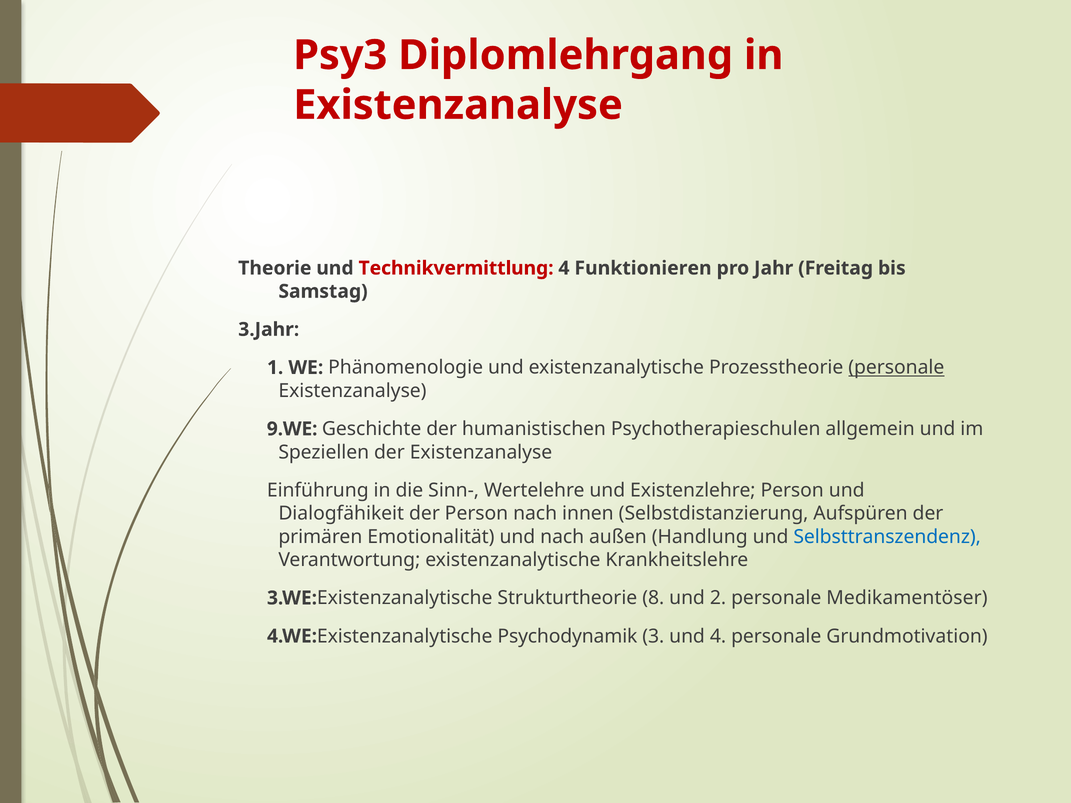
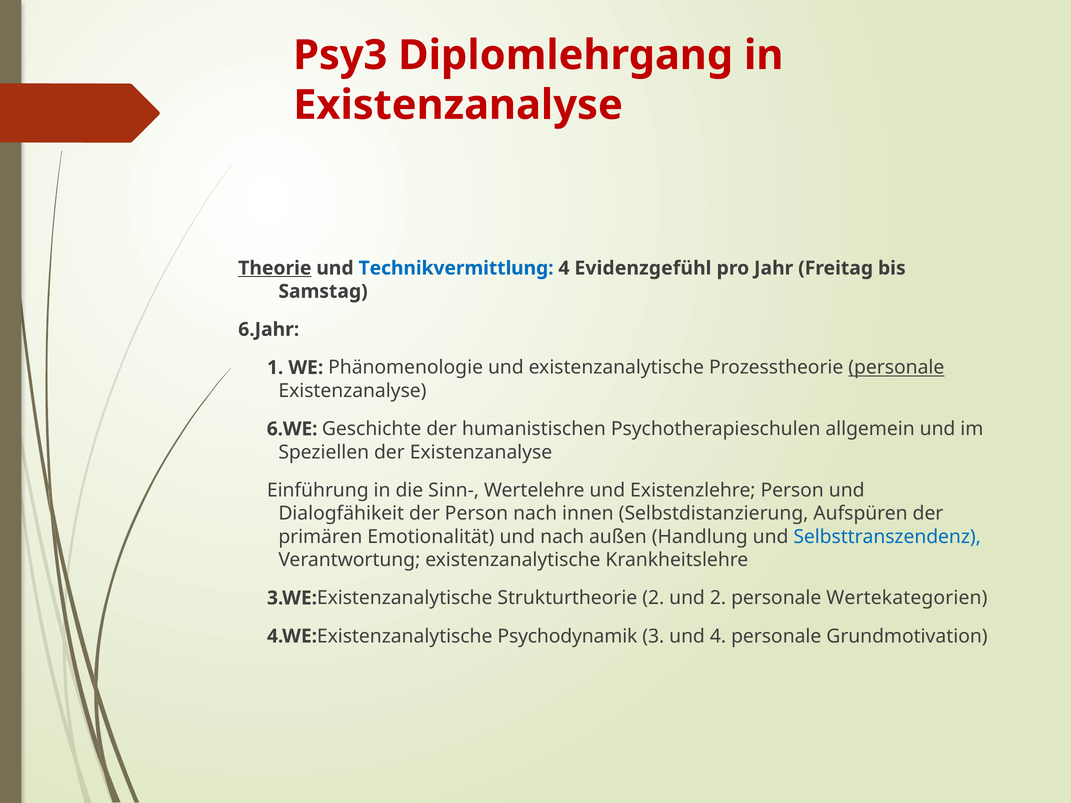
Theorie underline: none -> present
Technikvermittlung colour: red -> blue
Funktionieren: Funktionieren -> Evidenzgefühl
3.Jahr: 3.Jahr -> 6.Jahr
9.WE: 9.WE -> 6.WE
Strukturtheorie 8: 8 -> 2
Medikamentöser: Medikamentöser -> Wertekategorien
